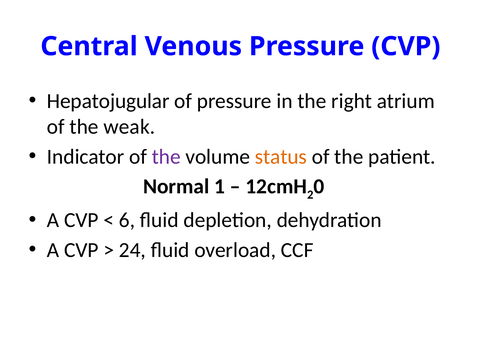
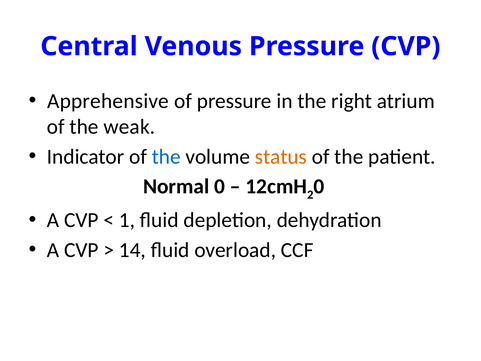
Hepatojugular: Hepatojugular -> Apprehensive
the at (166, 157) colour: purple -> blue
Normal 1: 1 -> 0
6: 6 -> 1
24: 24 -> 14
